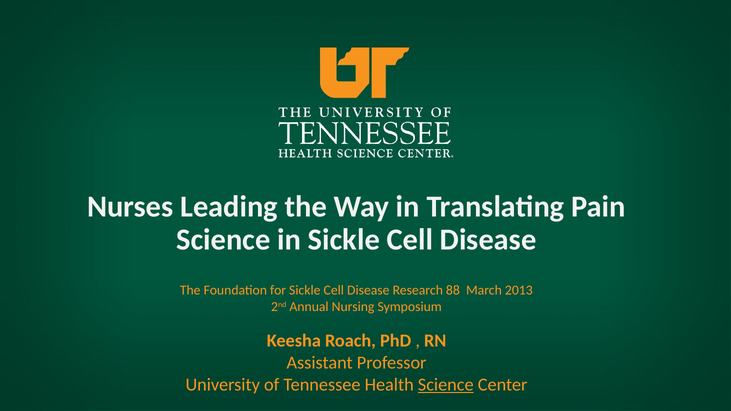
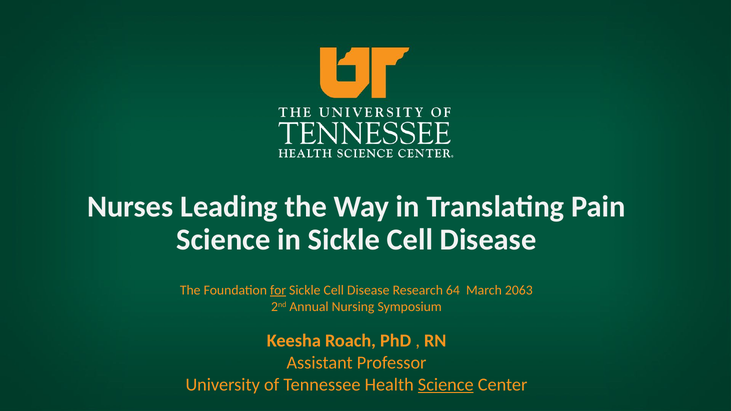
for underline: none -> present
88: 88 -> 64
2013: 2013 -> 2063
